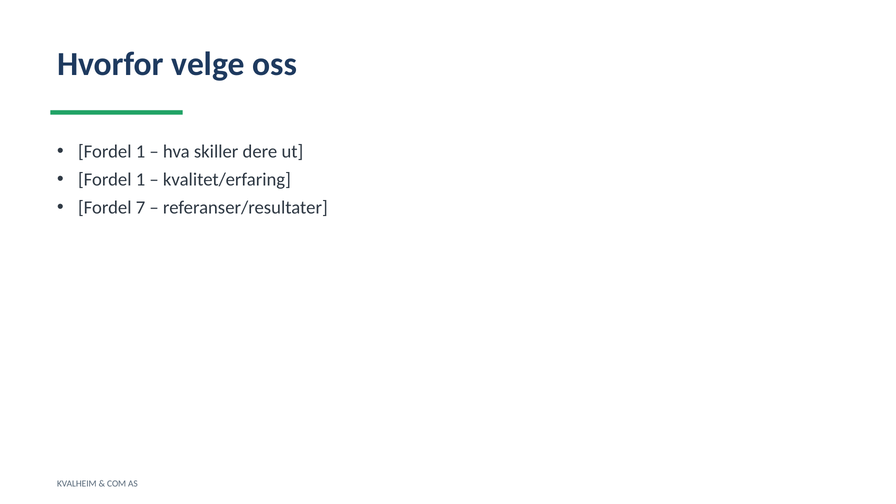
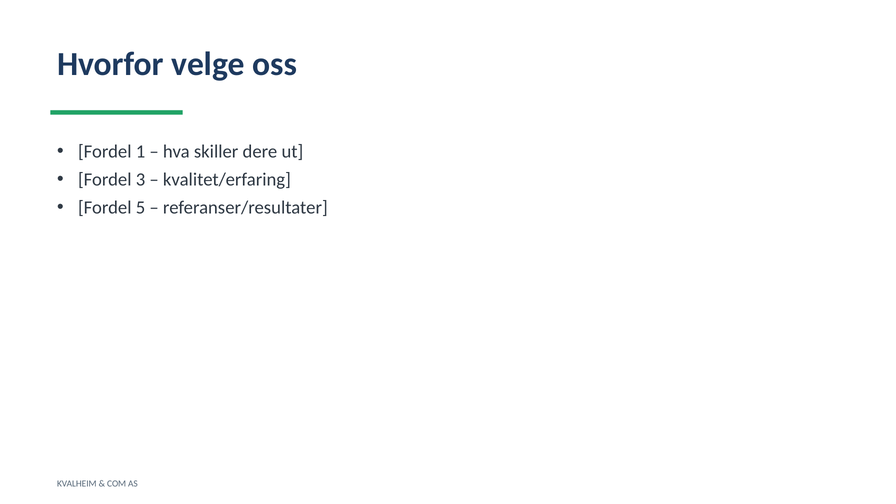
1 at (141, 180): 1 -> 3
7: 7 -> 5
